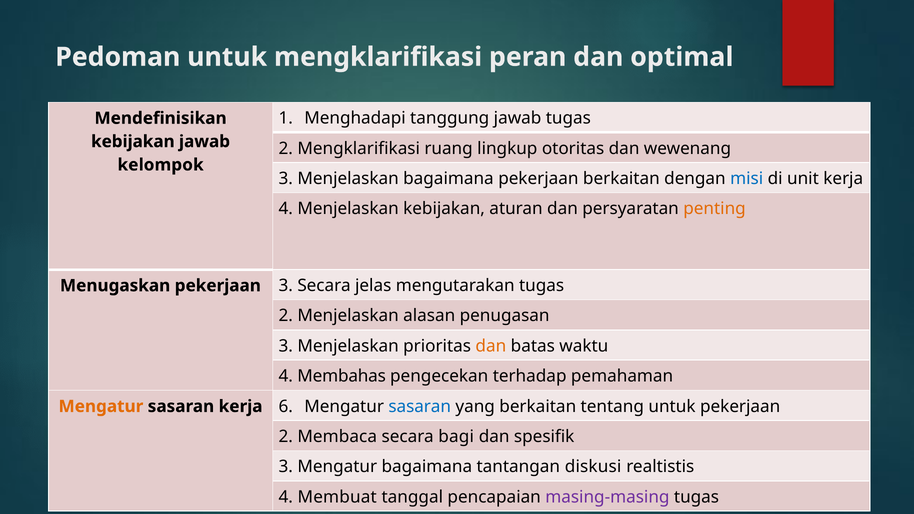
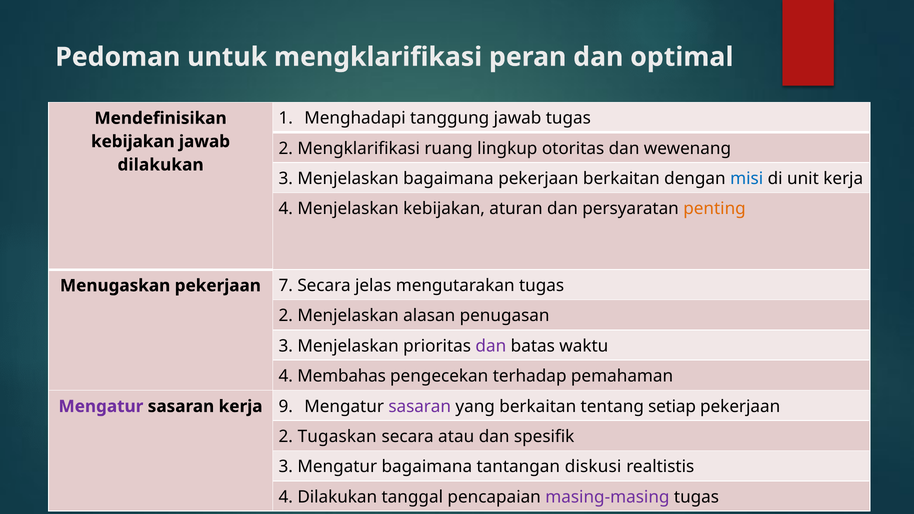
kelompok at (161, 165): kelompok -> dilakukan
pekerjaan 3: 3 -> 7
dan at (491, 346) colour: orange -> purple
Mengatur at (101, 406) colour: orange -> purple
6: 6 -> 9
sasaran at (420, 406) colour: blue -> purple
tentang untuk: untuk -> setiap
Membaca: Membaca -> Tugaskan
bagi: bagi -> atau
4 Membuat: Membuat -> Dilakukan
